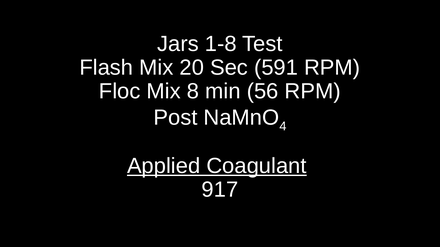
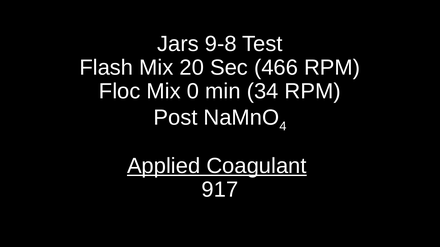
1-8: 1-8 -> 9-8
591: 591 -> 466
8: 8 -> 0
56: 56 -> 34
